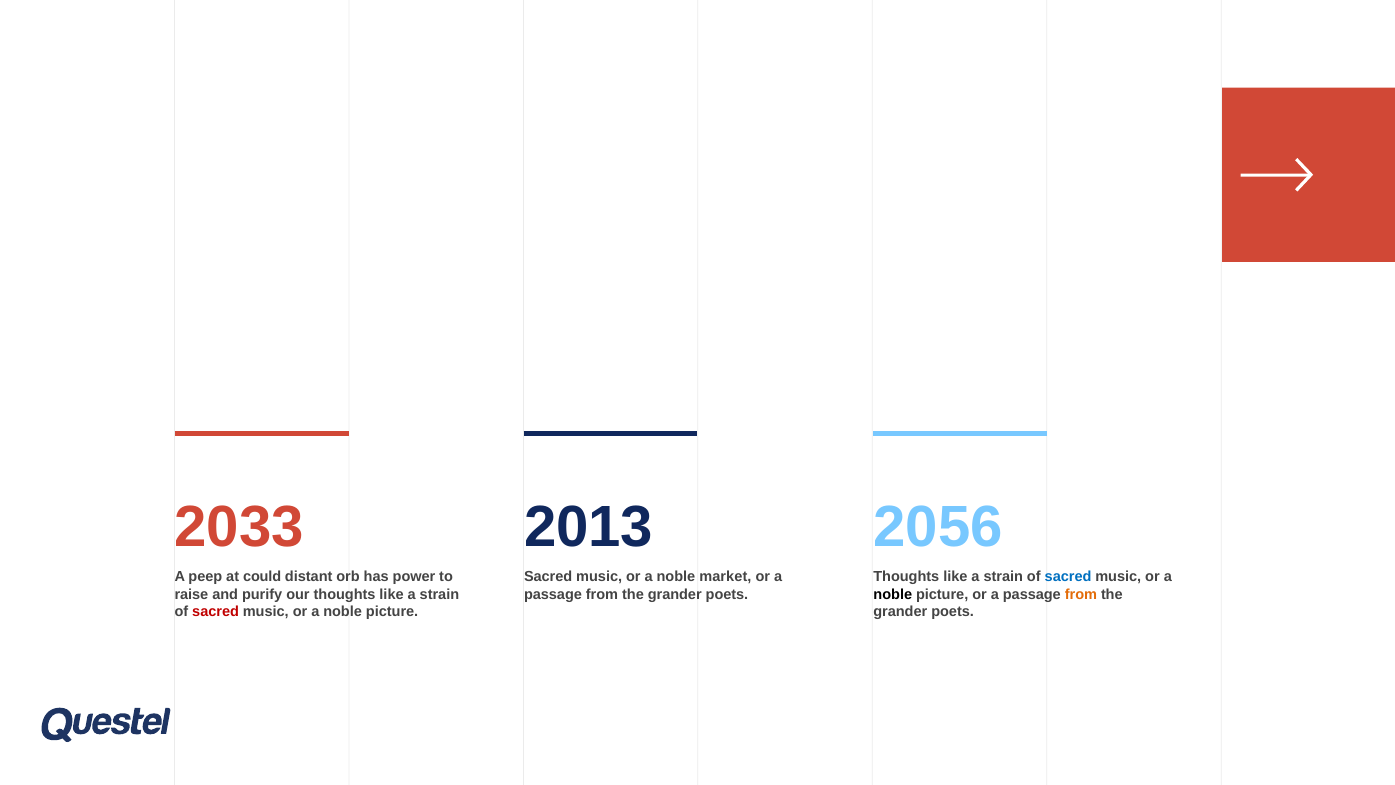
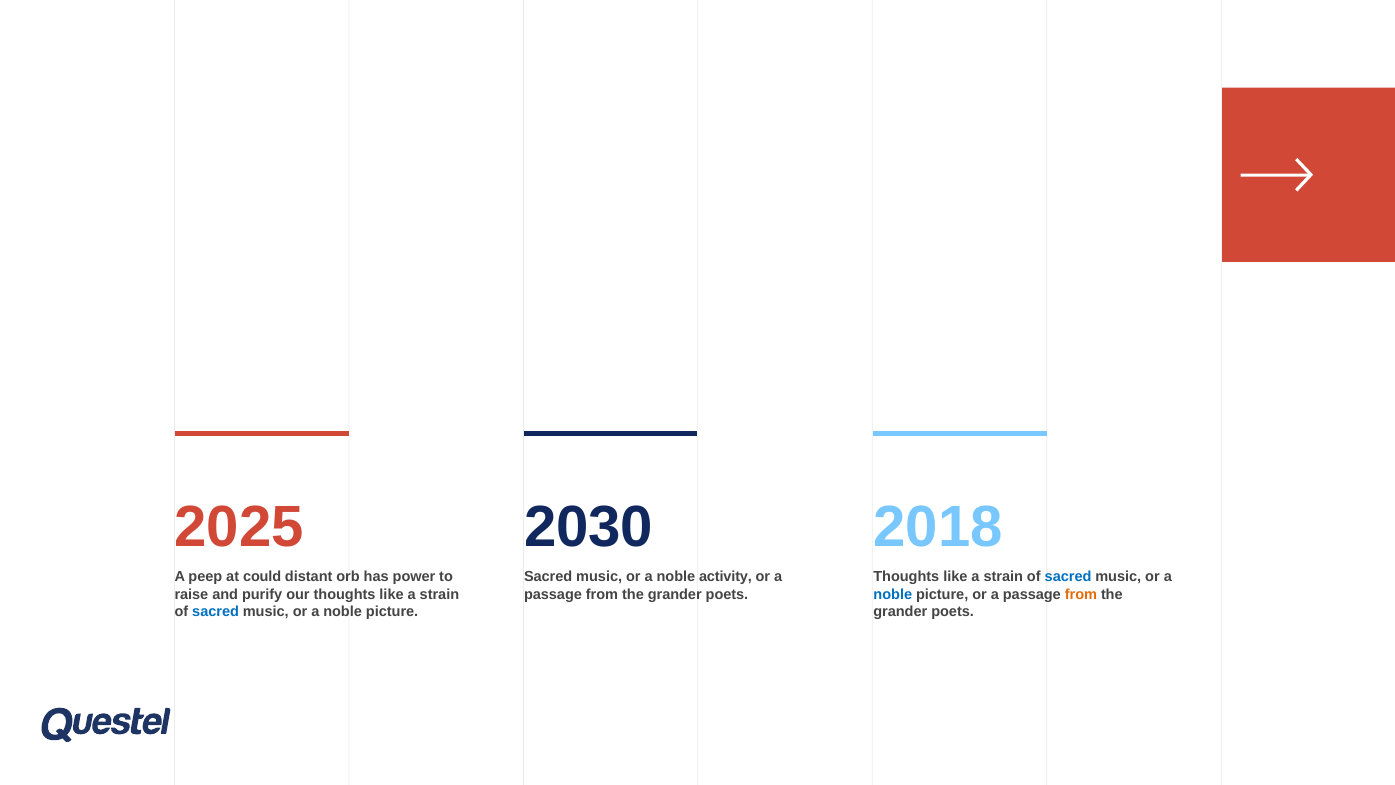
2033: 2033 -> 2025
2013: 2013 -> 2030
2056: 2056 -> 2018
market: market -> activity
noble at (893, 594) colour: black -> blue
sacred at (216, 612) colour: red -> blue
